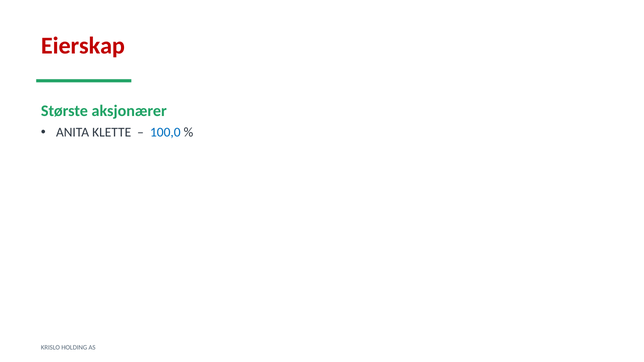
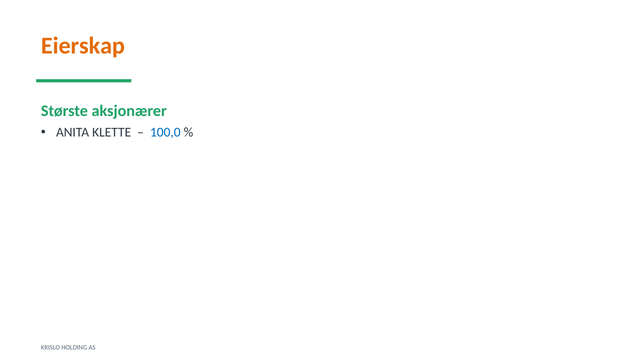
Eierskap colour: red -> orange
